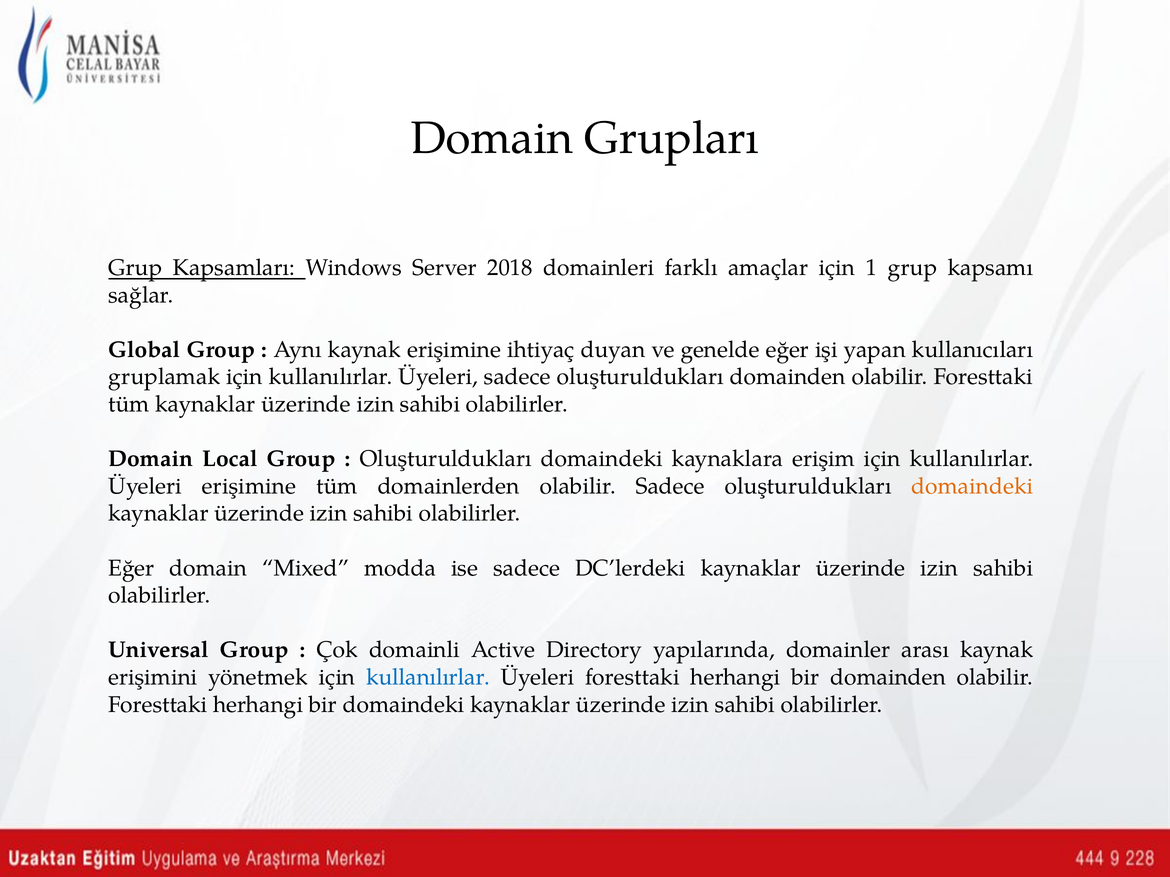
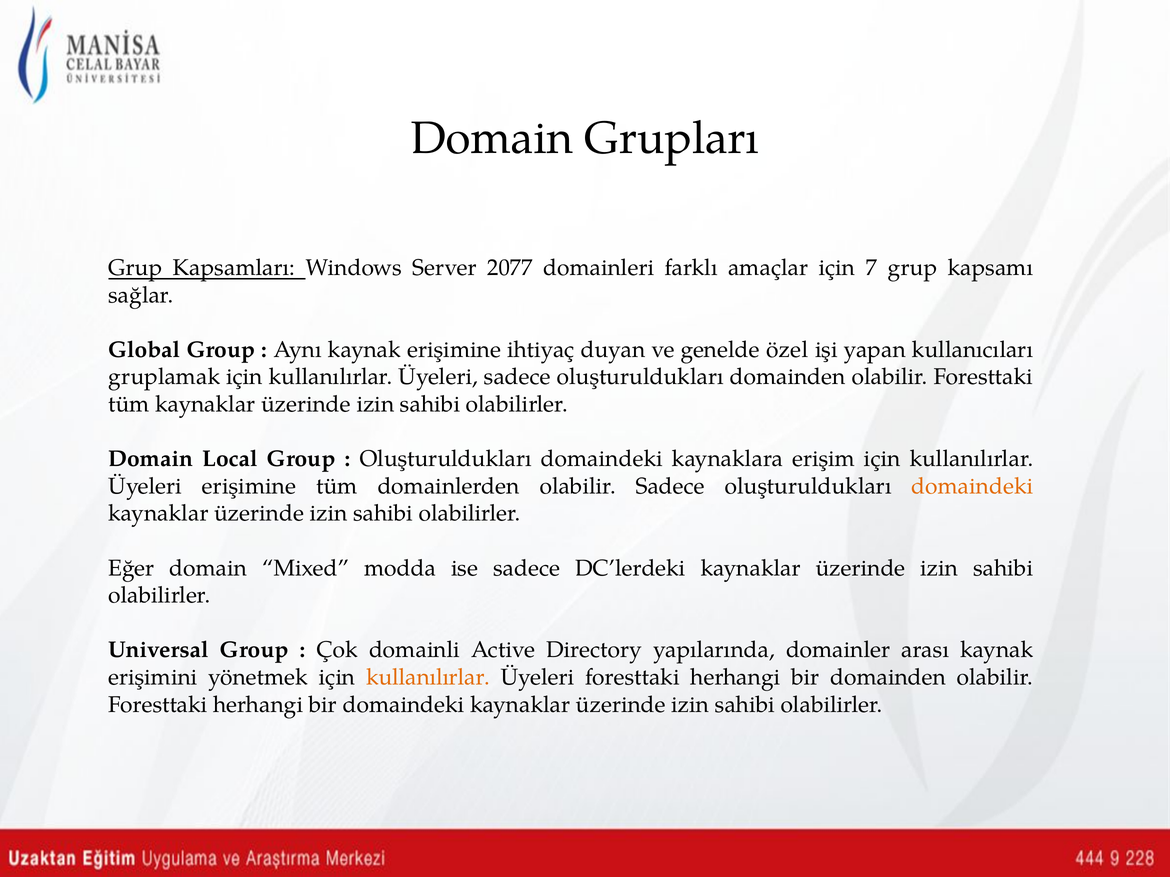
2018: 2018 -> 2077
1: 1 -> 7
genelde eğer: eğer -> özel
kullanılırlar at (428, 678) colour: blue -> orange
